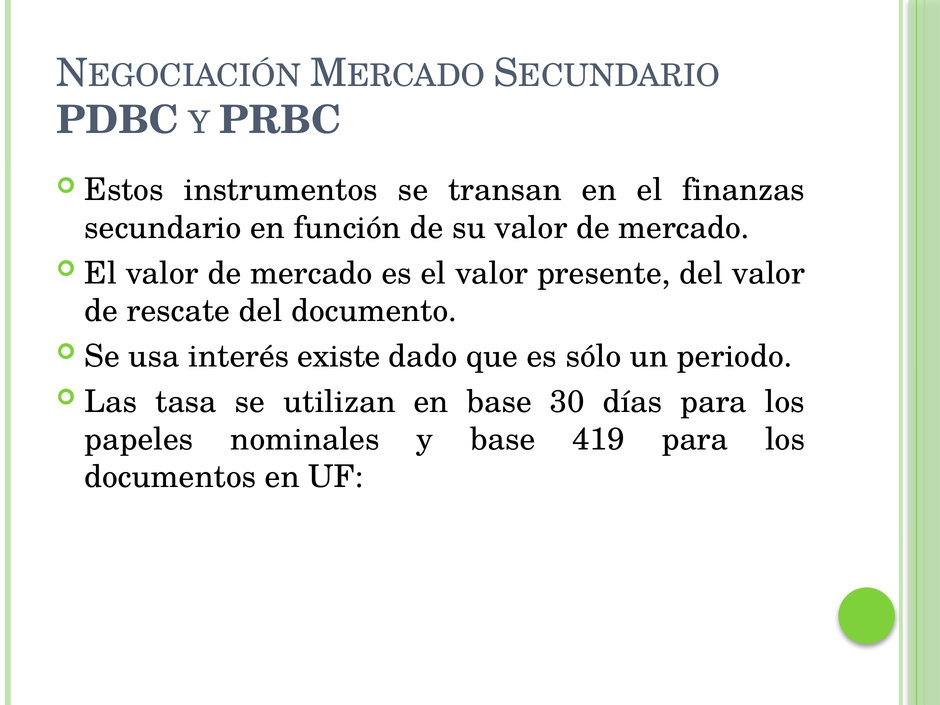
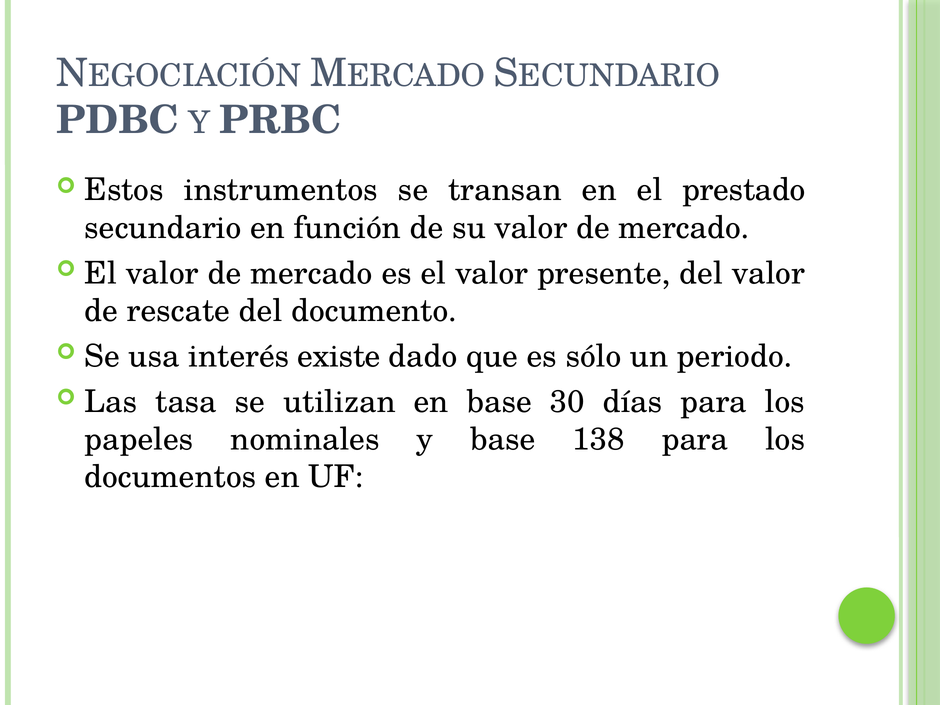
finanzas: finanzas -> prestado
419: 419 -> 138
